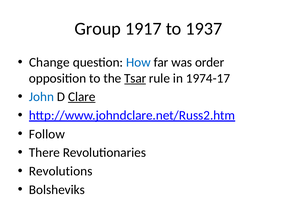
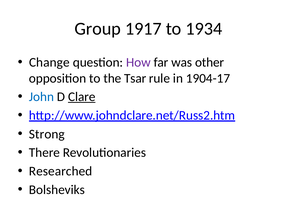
1937: 1937 -> 1934
How colour: blue -> purple
order: order -> other
Tsar underline: present -> none
1974-17: 1974-17 -> 1904-17
Follow: Follow -> Strong
Revolutions: Revolutions -> Researched
